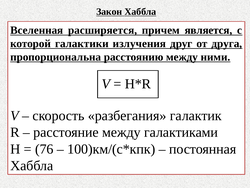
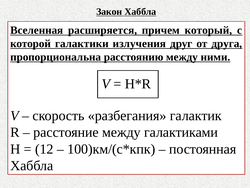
является: является -> который
76: 76 -> 12
